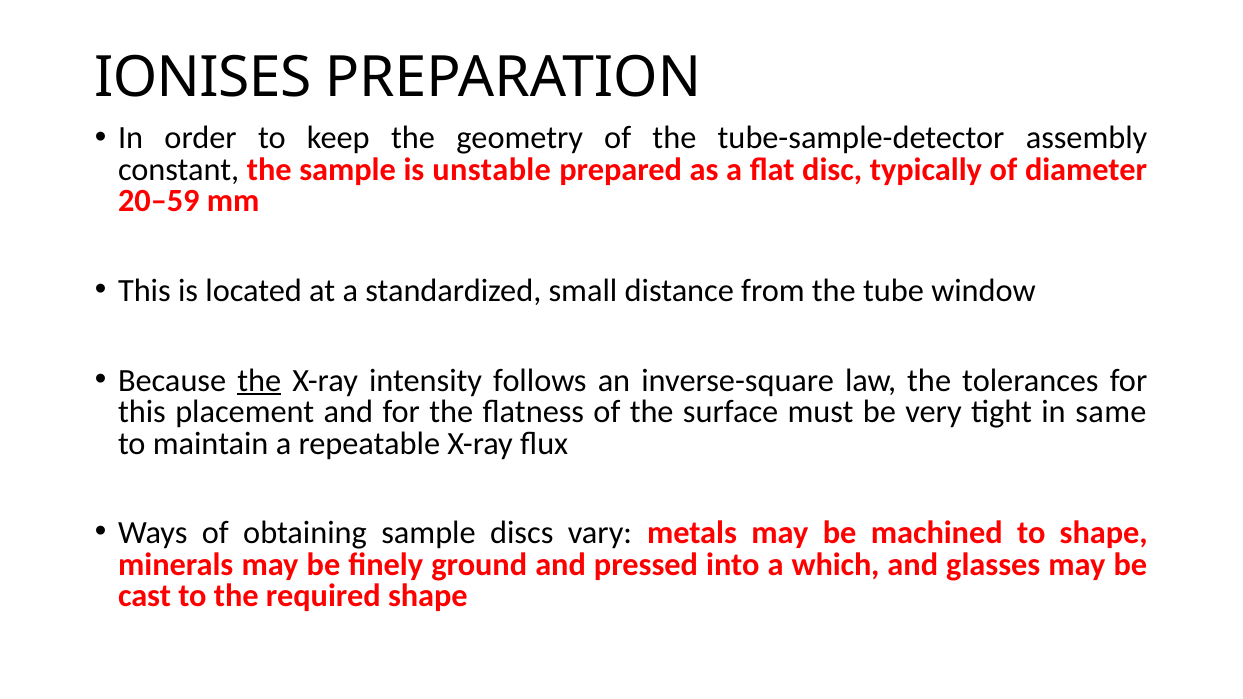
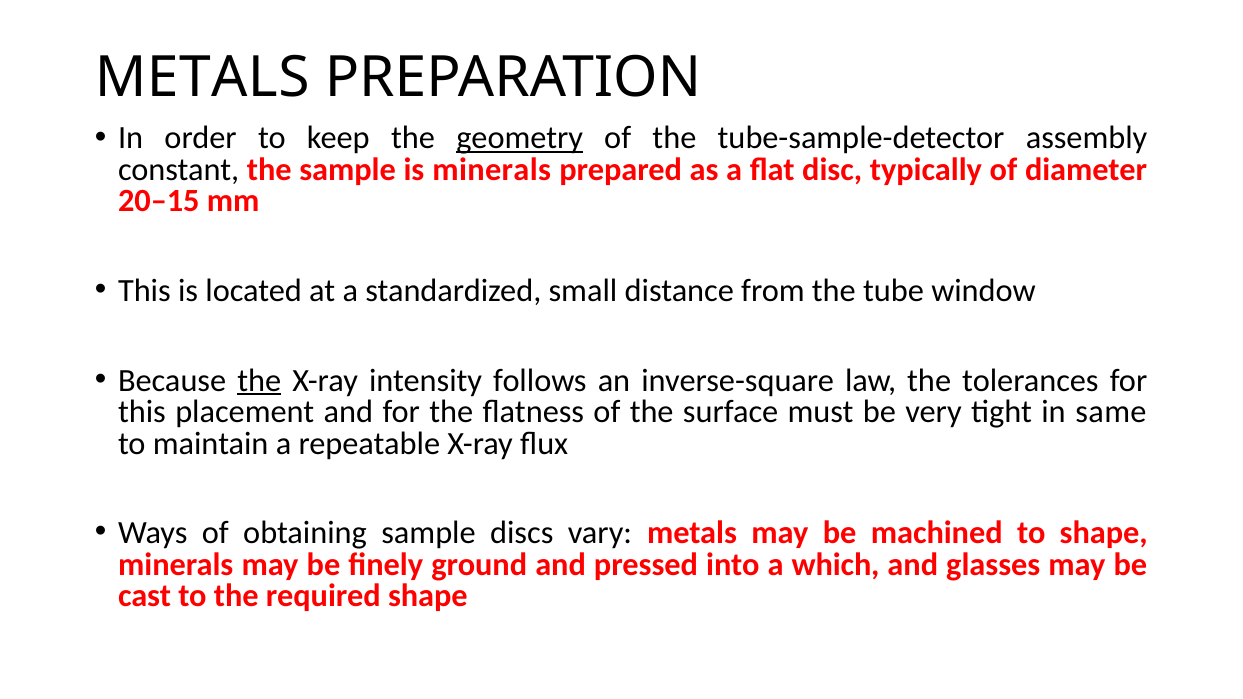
IONISES at (203, 78): IONISES -> METALS
geometry underline: none -> present
is unstable: unstable -> minerals
20–59: 20–59 -> 20–15
